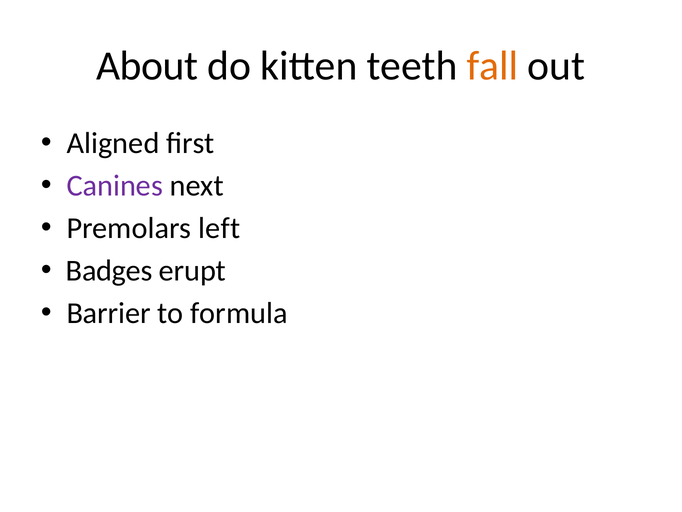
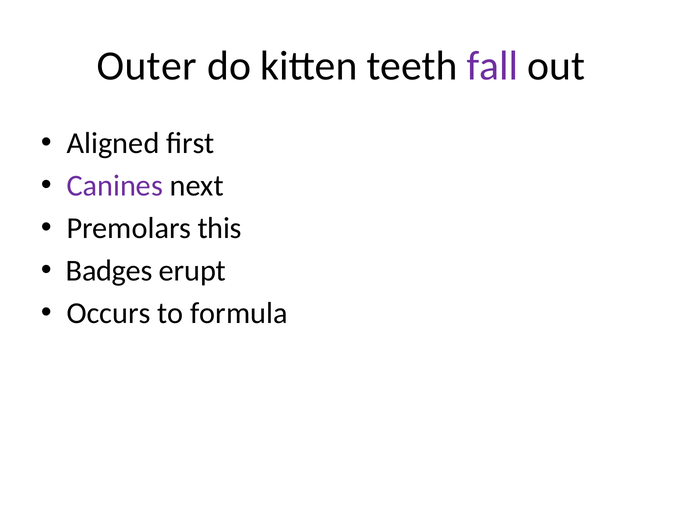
About: About -> Outer
fall colour: orange -> purple
left: left -> this
Barrier: Barrier -> Occurs
